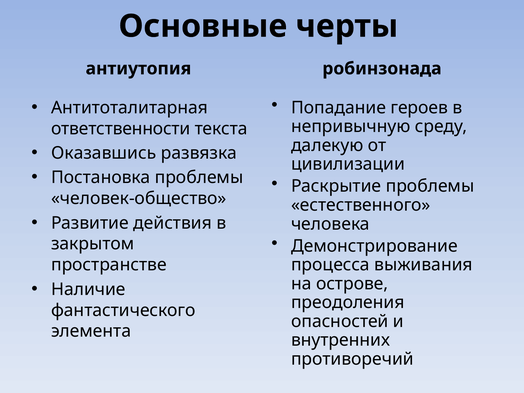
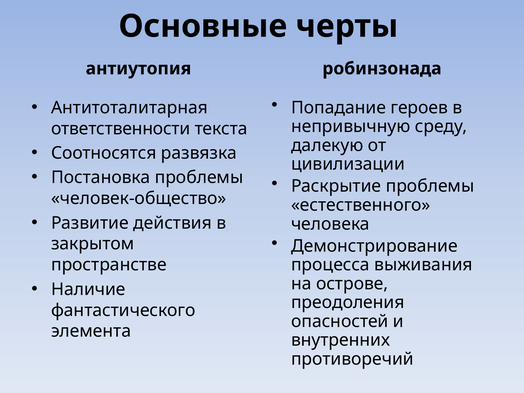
Оказавшись: Оказавшись -> Соотносятся
